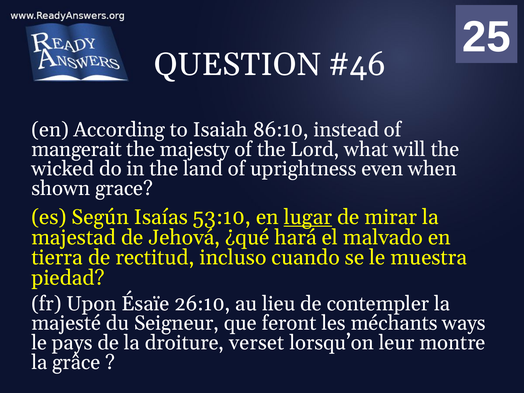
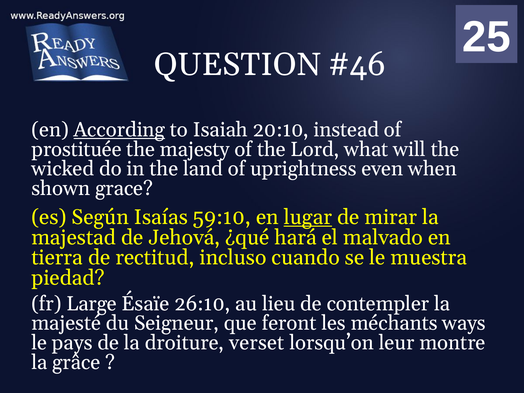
According underline: none -> present
86:10: 86:10 -> 20:10
mangerait: mangerait -> prostituée
53:10: 53:10 -> 59:10
Upon: Upon -> Large
